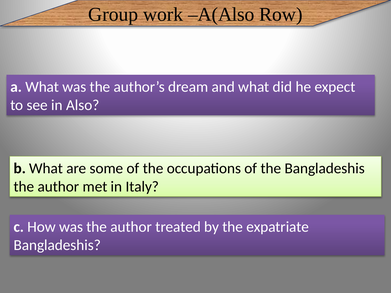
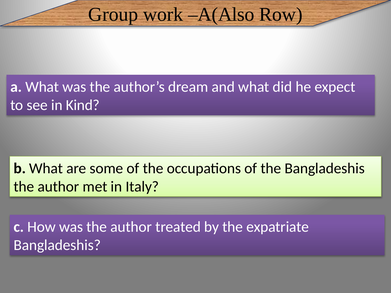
Also: Also -> Kind
